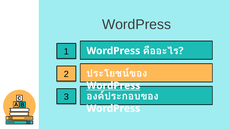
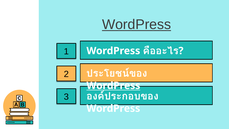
WordPress at (137, 24) underline: none -> present
